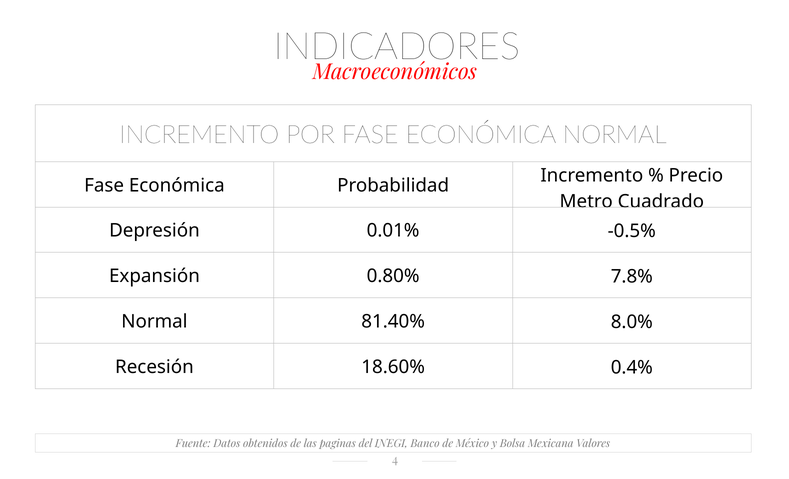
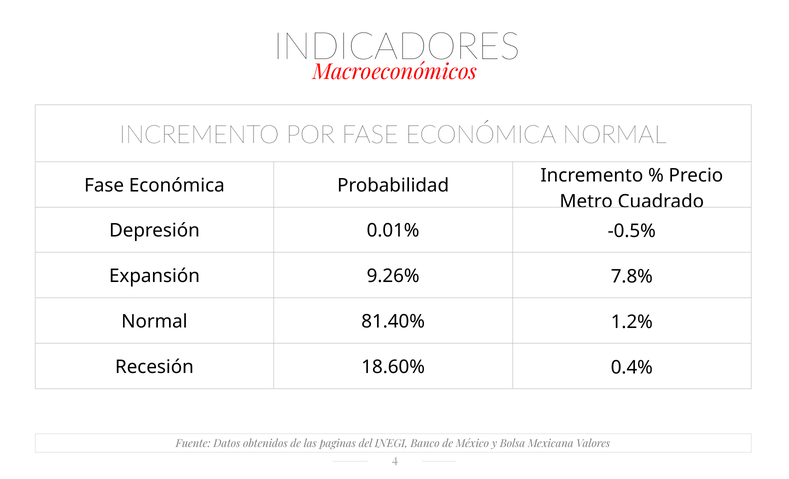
0.80%: 0.80% -> 9.26%
8.0%: 8.0% -> 1.2%
